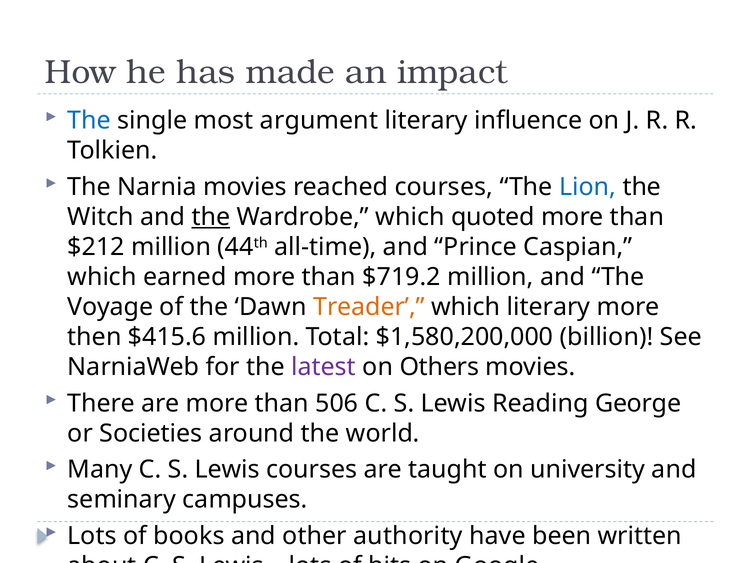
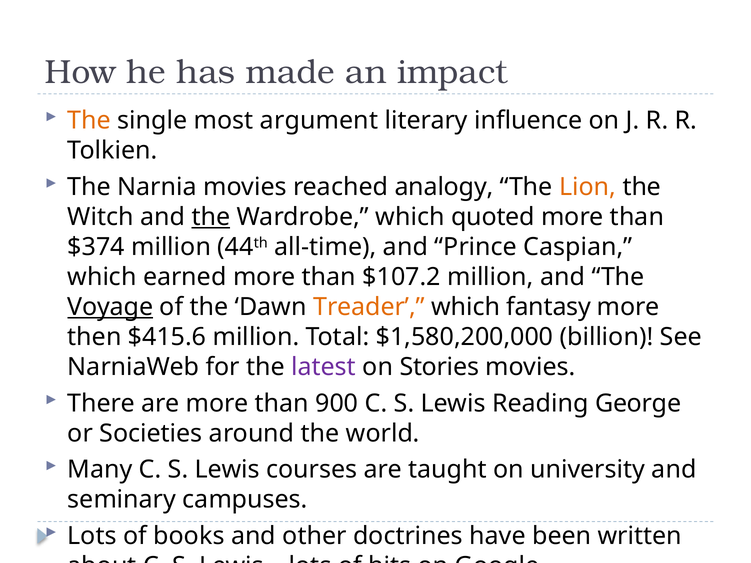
The at (89, 121) colour: blue -> orange
reached courses: courses -> analogy
Lion colour: blue -> orange
$212: $212 -> $374
$719.2: $719.2 -> $107.2
Voyage underline: none -> present
which literary: literary -> fantasy
Others: Others -> Stories
506: 506 -> 900
authority: authority -> doctrines
